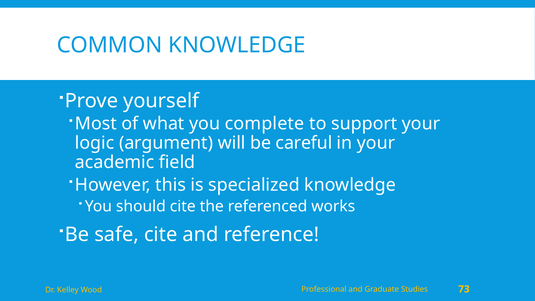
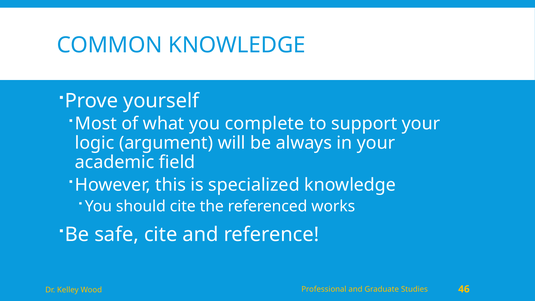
careful: careful -> always
73: 73 -> 46
